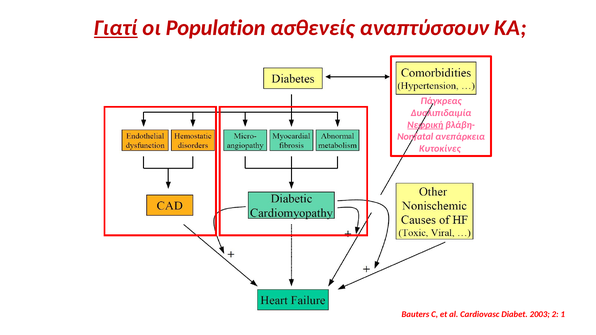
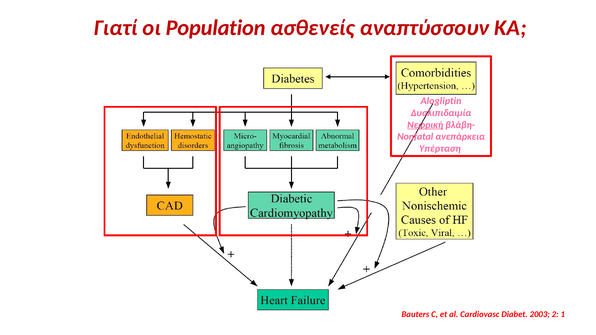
Γιατί underline: present -> none
Πάγκρεας: Πάγκρεας -> Alogliptin
Κυτοκίνες: Κυτοκίνες -> Υπέρταση
